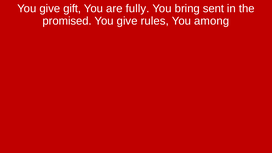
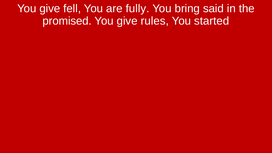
gift: gift -> fell
sent: sent -> said
among: among -> started
